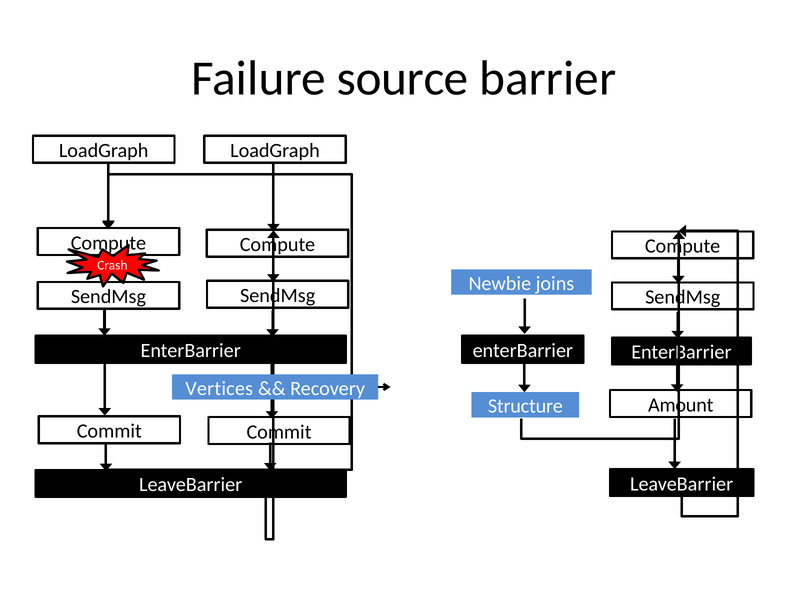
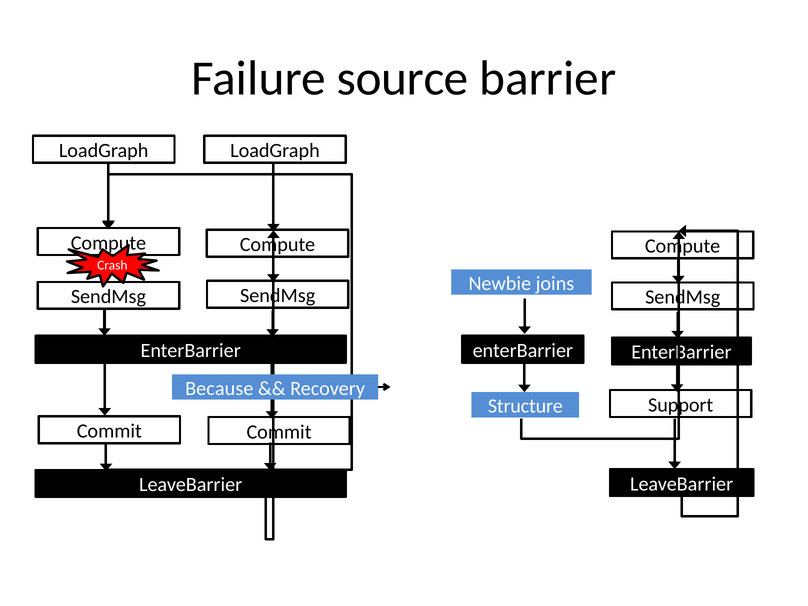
Vertices: Vertices -> Because
Amount: Amount -> Support
